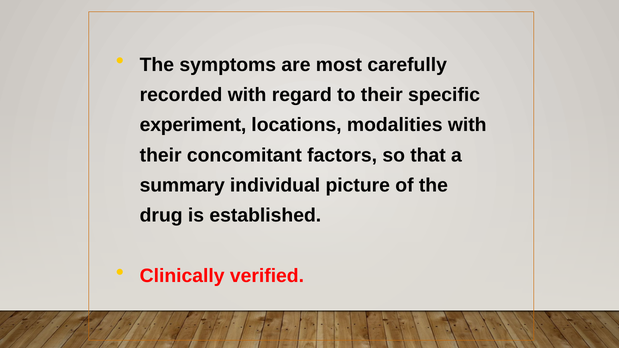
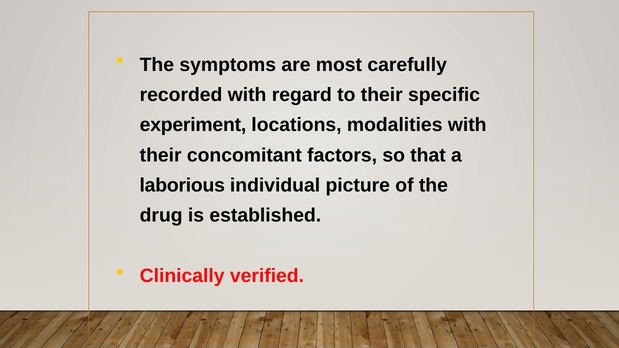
summary: summary -> laborious
